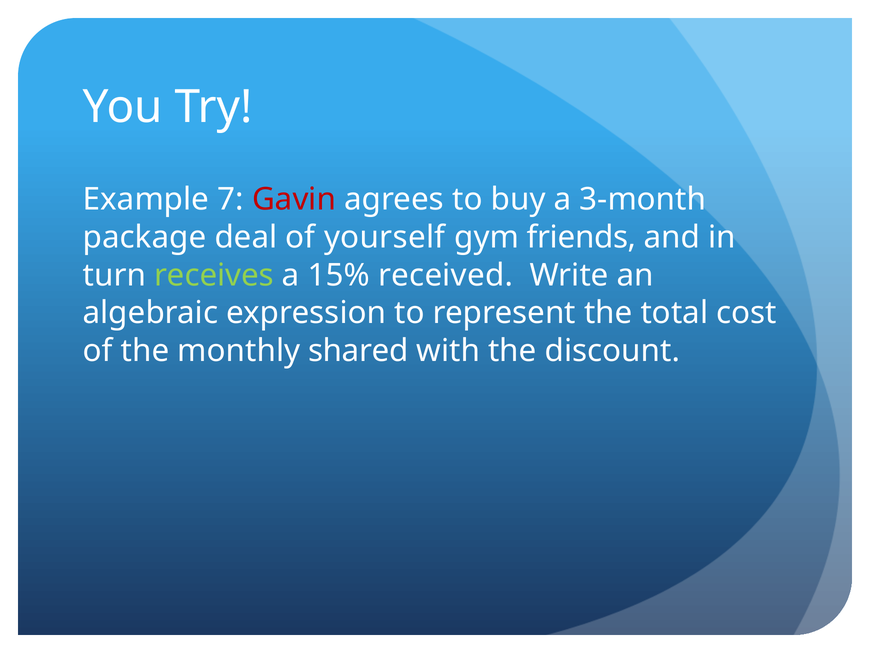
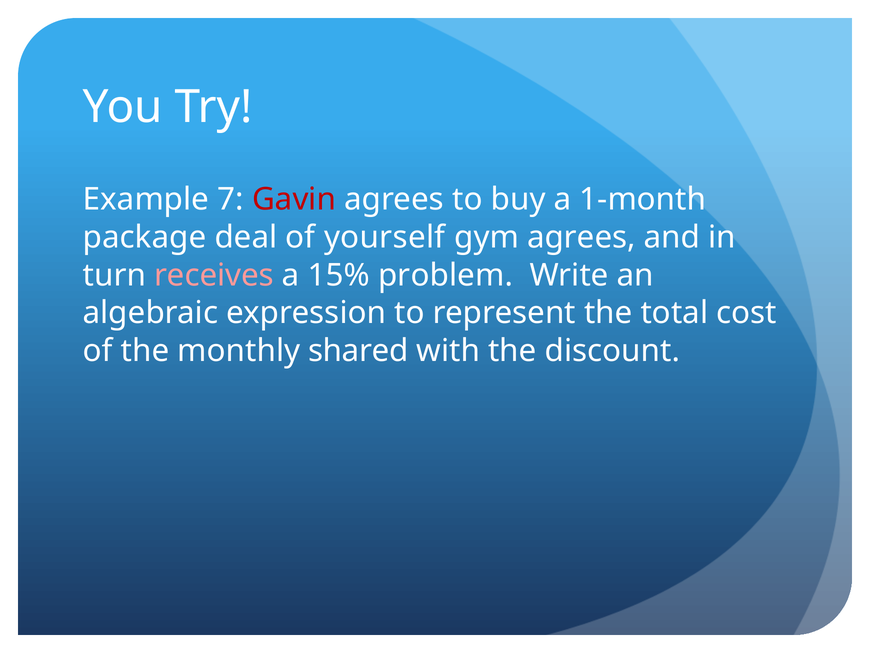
3-month: 3-month -> 1-month
gym friends: friends -> agrees
receives colour: light green -> pink
received: received -> problem
